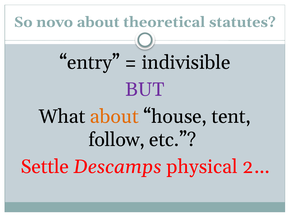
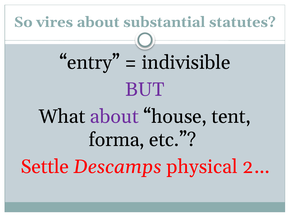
novo: novo -> vires
theoretical: theoretical -> substantial
about at (114, 117) colour: orange -> purple
follow: follow -> forma
